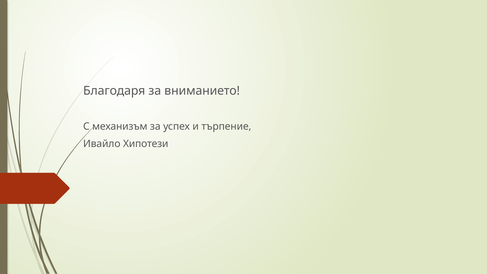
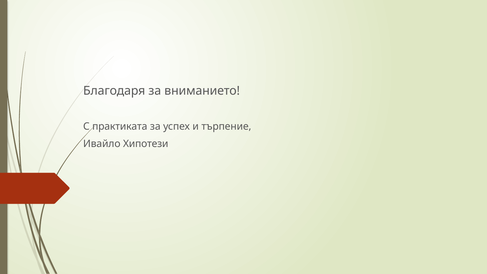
механизъм: механизъм -> практиката
